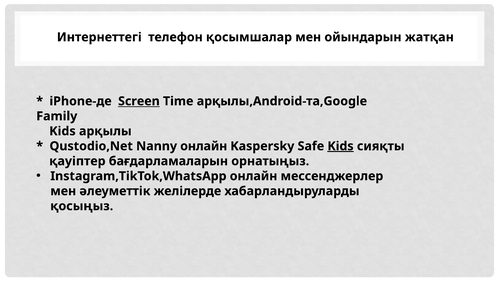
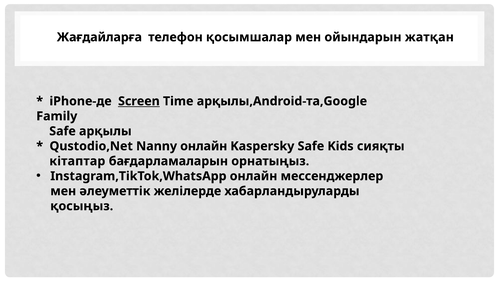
Интернеттегі: Интернеттегі -> Жағдайларға
Kids at (62, 131): Kids -> Safe
Kids at (341, 146) underline: present -> none
қауіптер: қауіптер -> кітаптар
